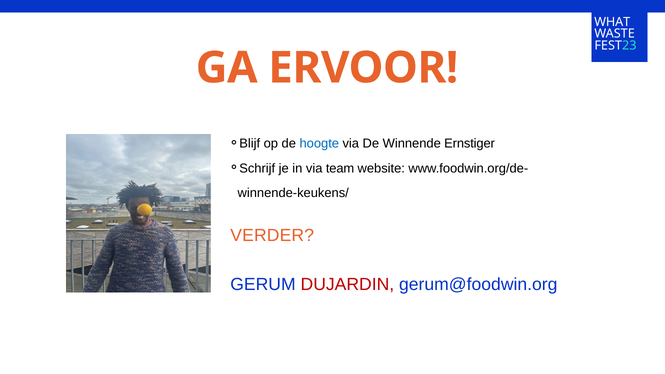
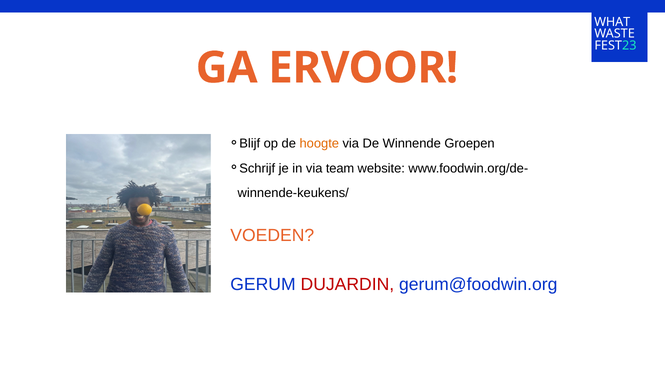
hoogte colour: blue -> orange
Ernstiger: Ernstiger -> Groepen
VERDER: VERDER -> VOEDEN
